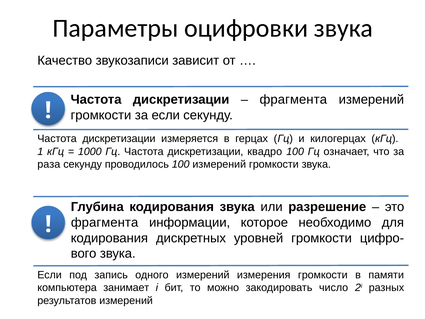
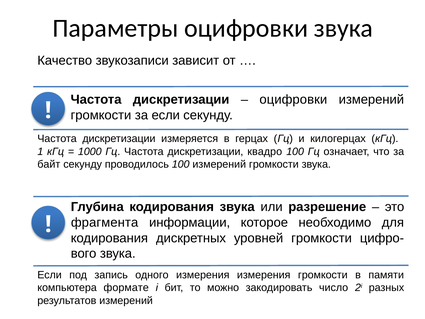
фрагмента at (293, 100): фрагмента -> оцифровки
раза: раза -> байт
одного измерений: измерений -> измерения
занимает: занимает -> формате
